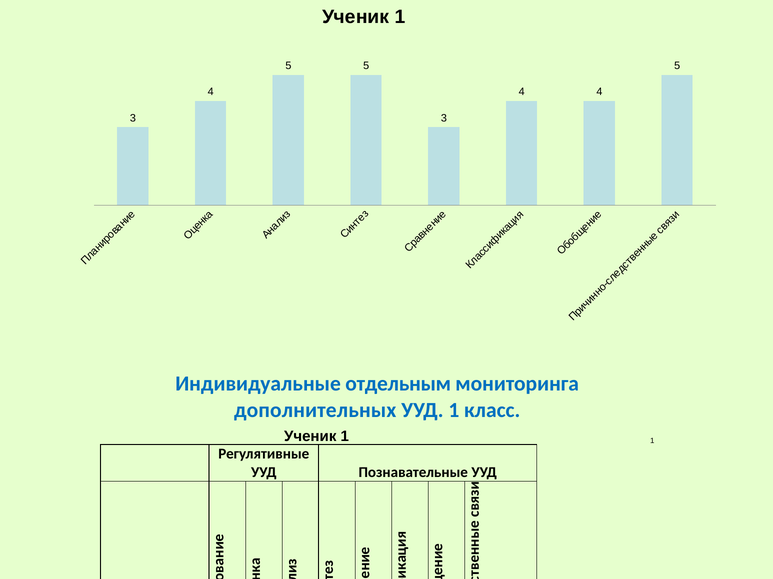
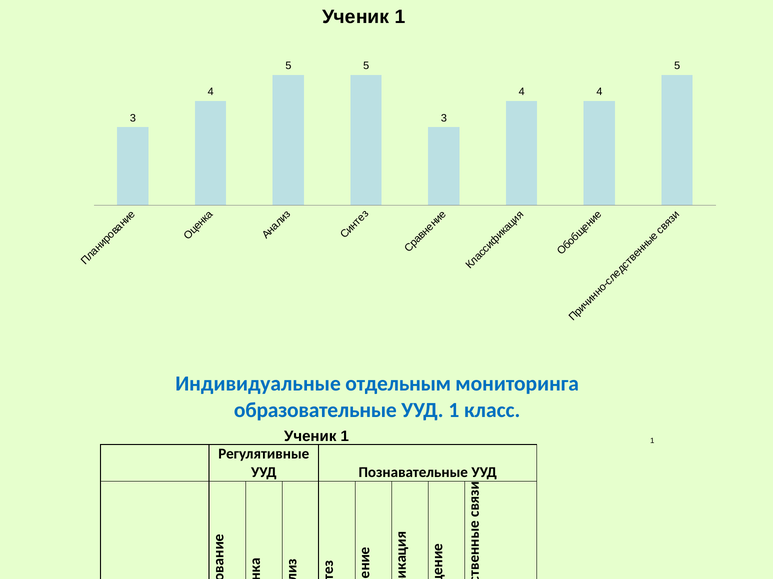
дополнительных: дополнительных -> образовательные
